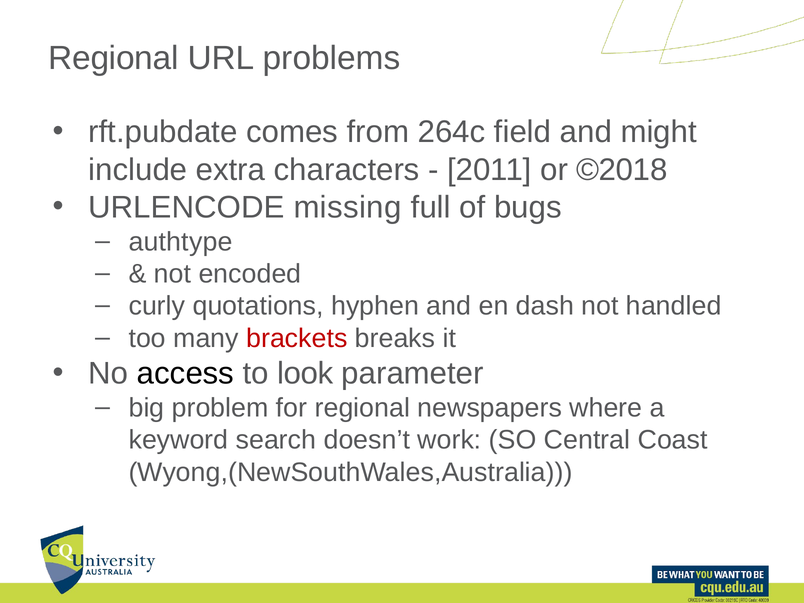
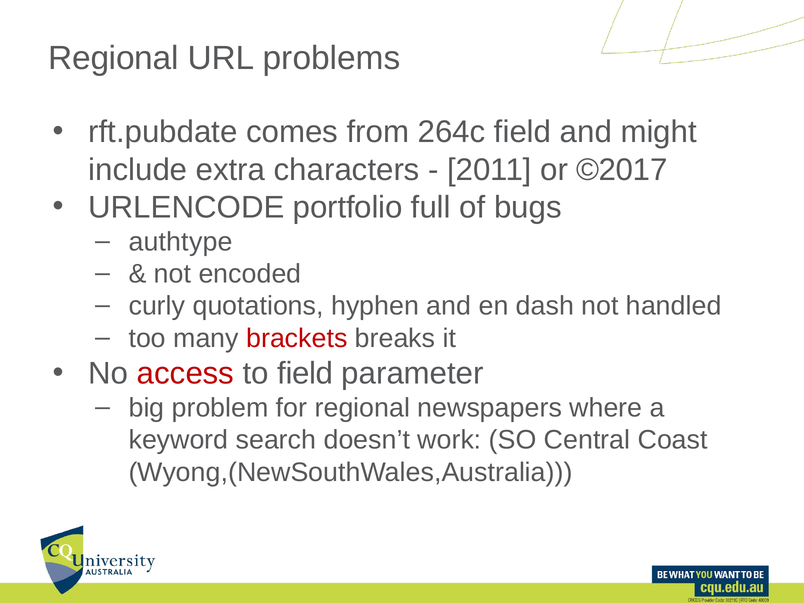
©2018: ©2018 -> ©2017
missing: missing -> portfolio
access colour: black -> red
to look: look -> field
